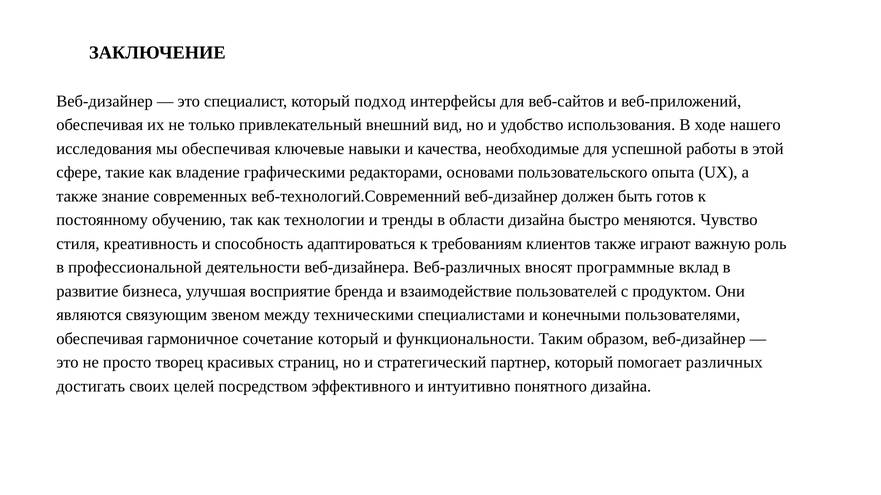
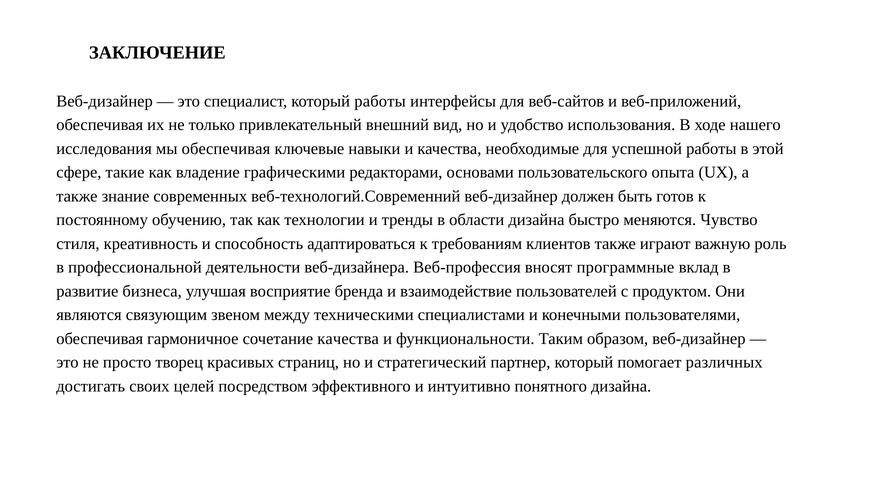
который подход: подход -> работы
Веб-различных: Веб-различных -> Веб-профессия
сочетание который: который -> качества
